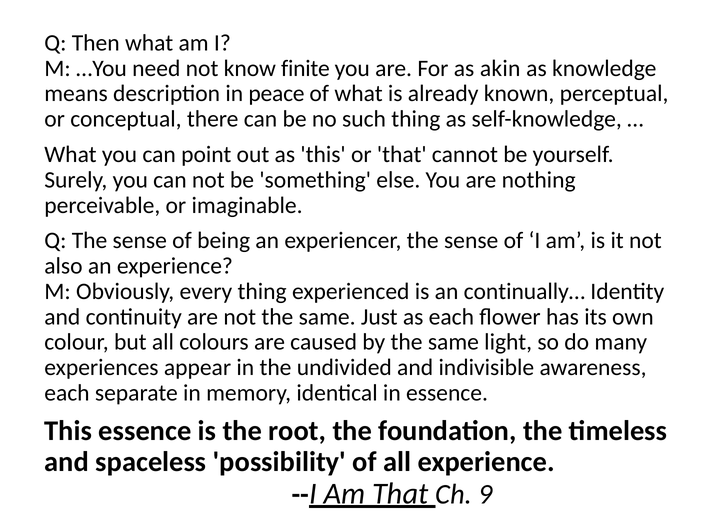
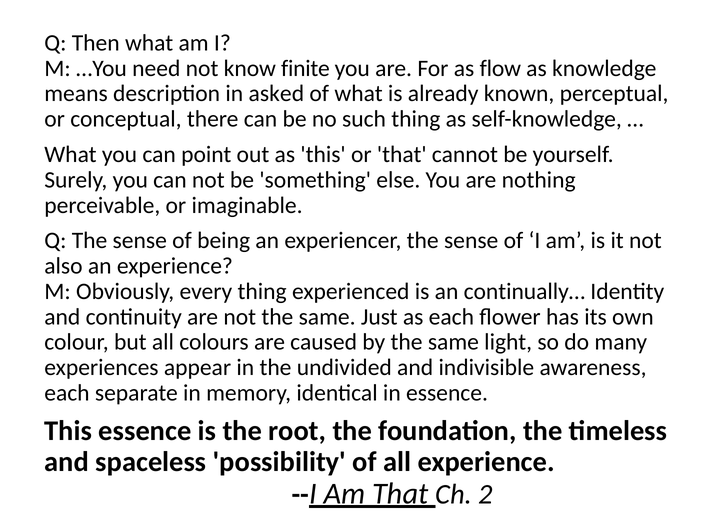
akin: akin -> flow
peace: peace -> asked
9: 9 -> 2
